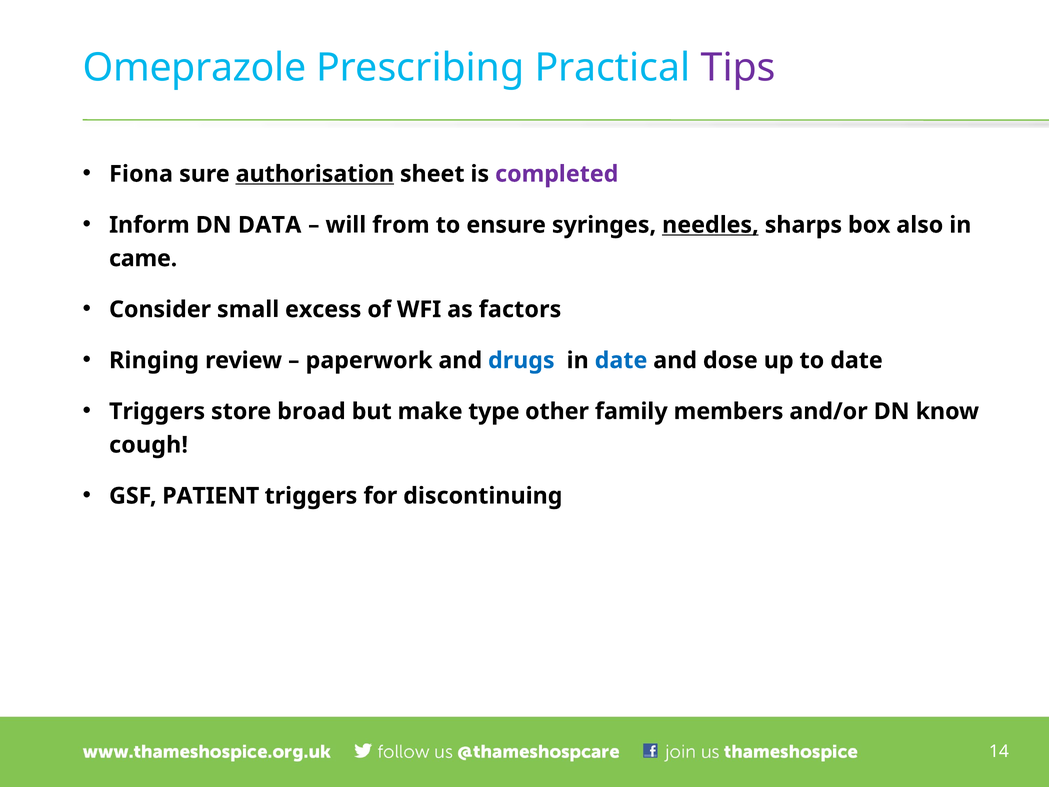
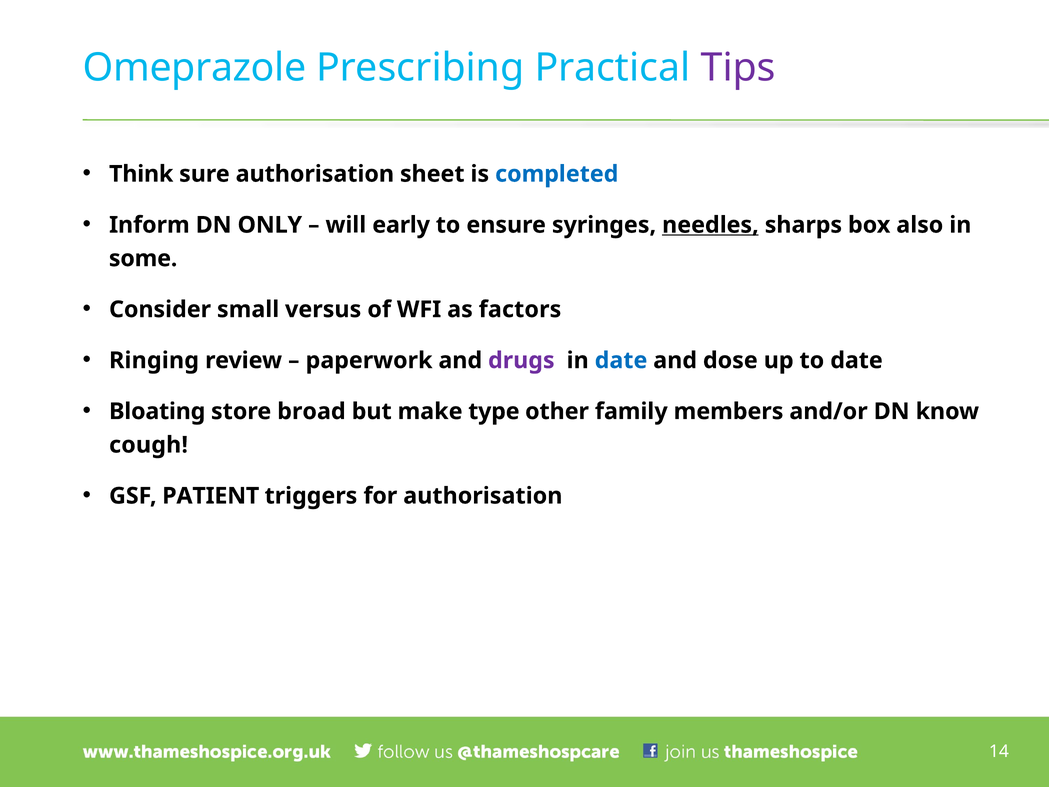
Fiona: Fiona -> Think
authorisation at (315, 174) underline: present -> none
completed colour: purple -> blue
DATA: DATA -> ONLY
from: from -> early
came: came -> some
excess: excess -> versus
drugs colour: blue -> purple
Triggers at (157, 411): Triggers -> Bloating
for discontinuing: discontinuing -> authorisation
